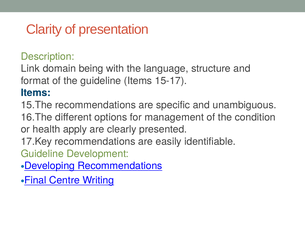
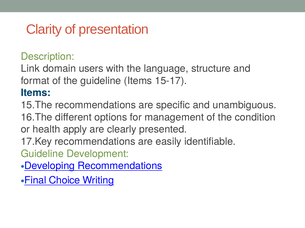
being: being -> users
Centre: Centre -> Choice
